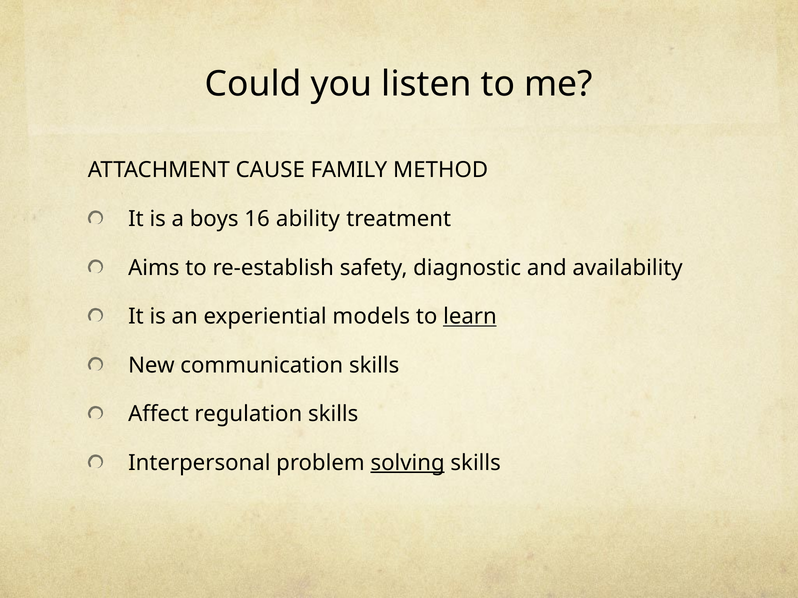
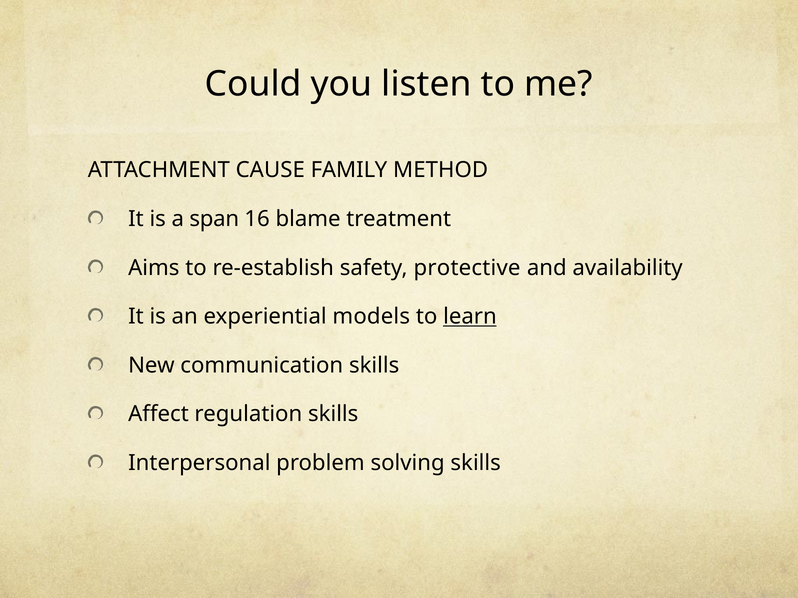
boys: boys -> span
ability: ability -> blame
diagnostic: diagnostic -> protective
solving underline: present -> none
